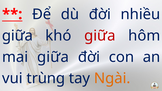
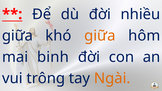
giữa at (100, 36) colour: red -> orange
mai giữa: giữa -> binh
trùng: trùng -> trông
